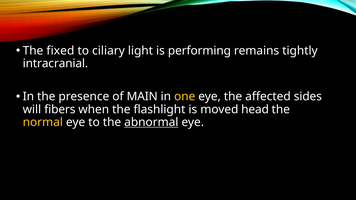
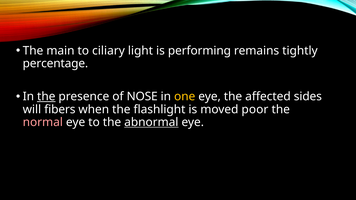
fixed: fixed -> main
intracranial: intracranial -> percentage
the at (46, 97) underline: none -> present
MAIN: MAIN -> NOSE
head: head -> poor
normal colour: yellow -> pink
